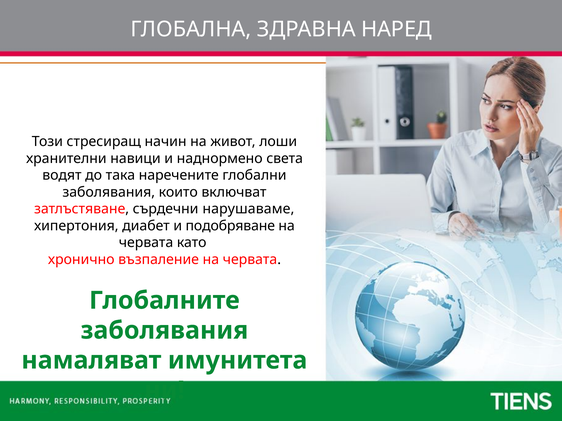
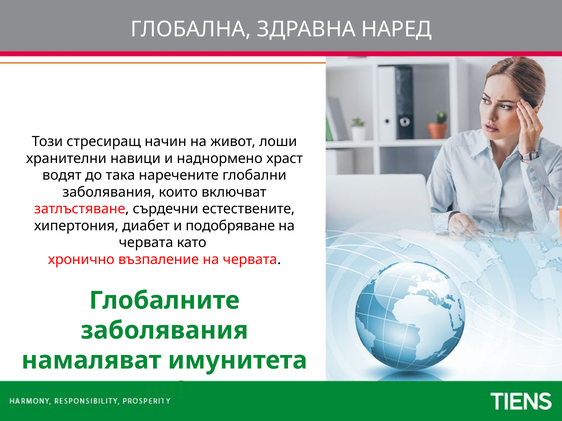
света: света -> храст
нарушаваме: нарушаваме -> естествените
